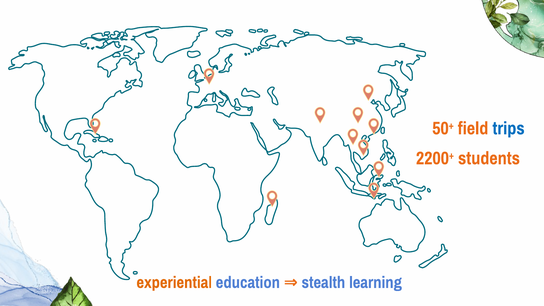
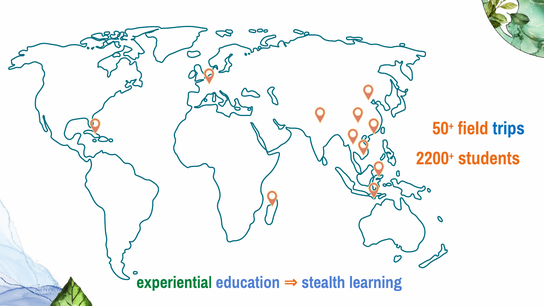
experiential colour: orange -> green
